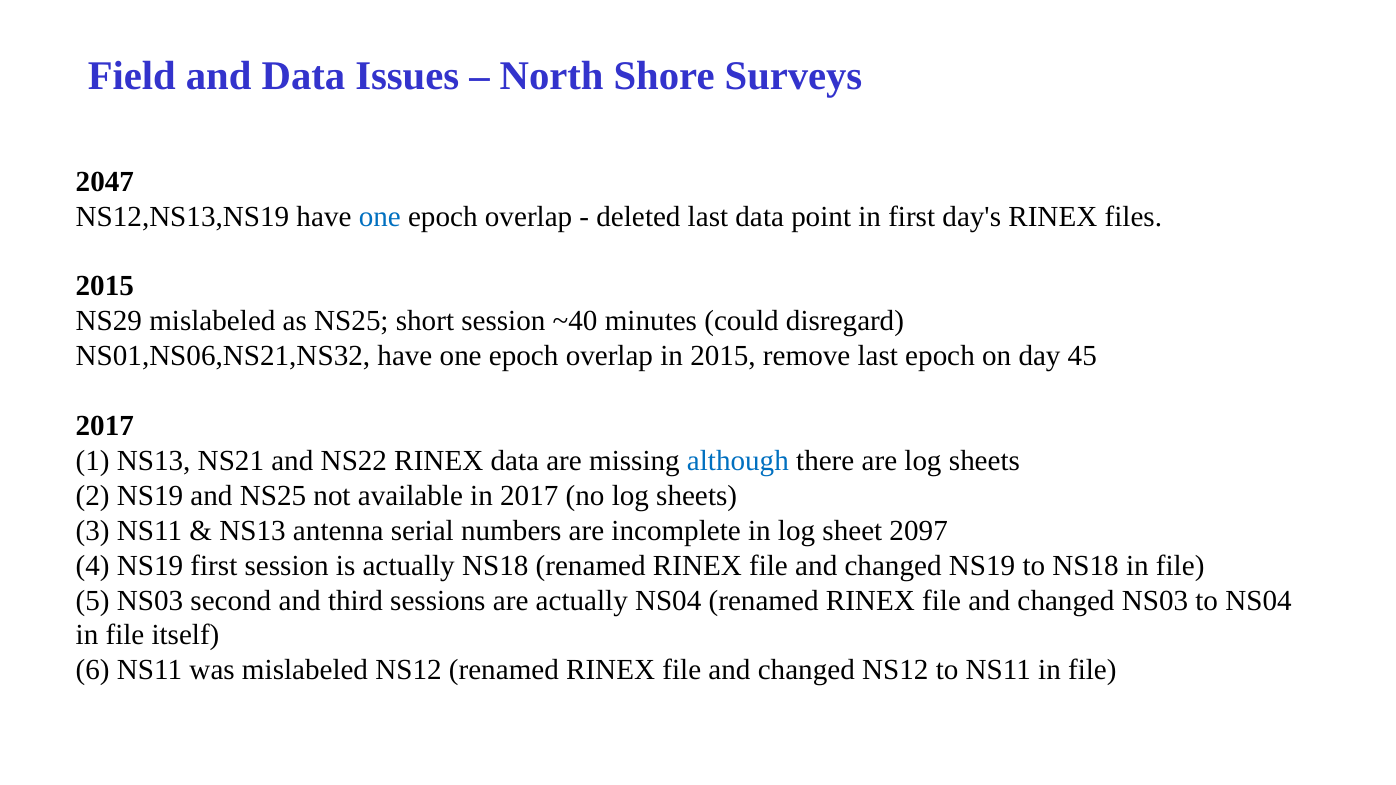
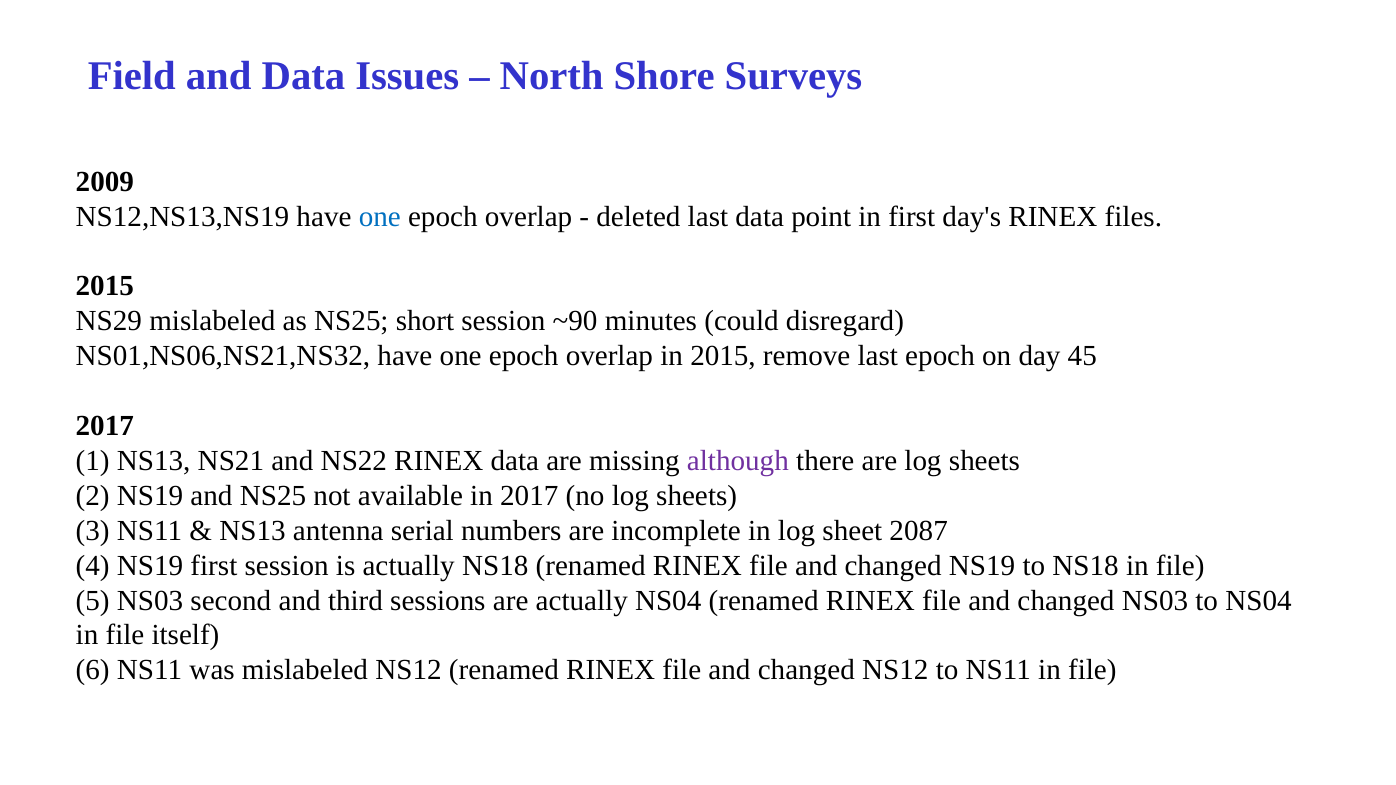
2047: 2047 -> 2009
~40: ~40 -> ~90
although colour: blue -> purple
2097: 2097 -> 2087
